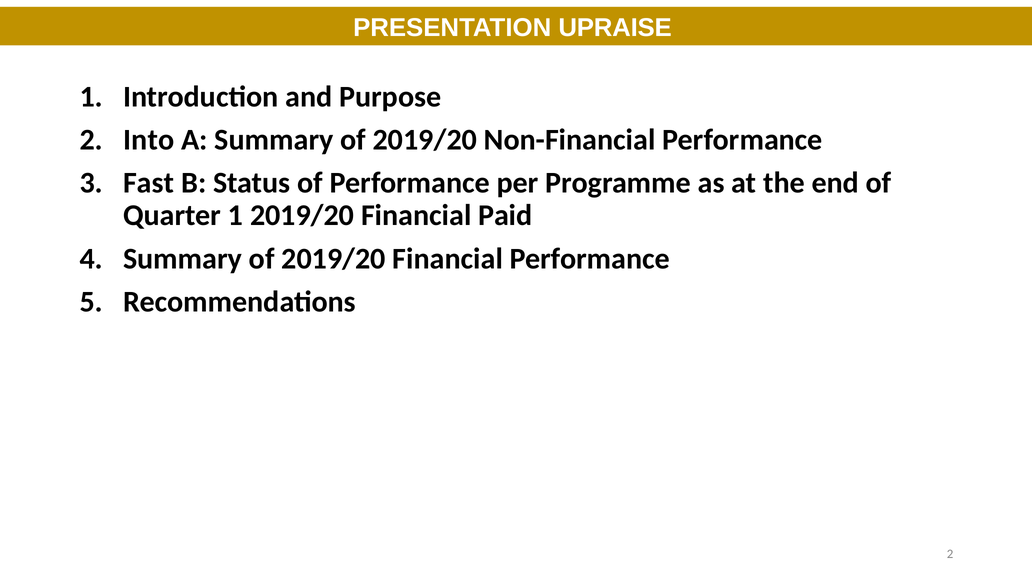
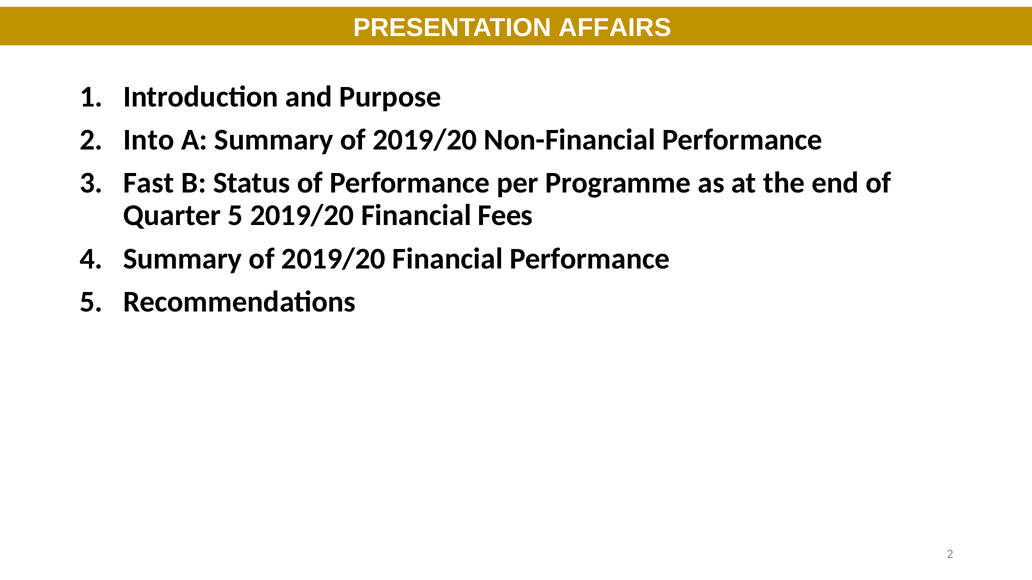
UPRAISE: UPRAISE -> AFFAIRS
Quarter 1: 1 -> 5
Paid: Paid -> Fees
